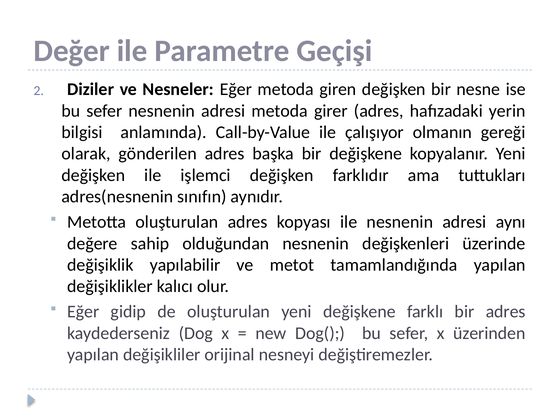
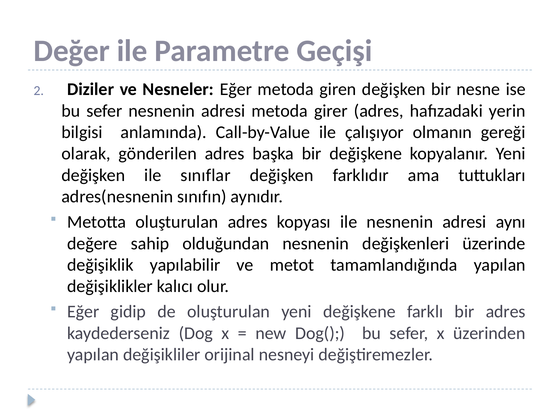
işlemci: işlemci -> sınıflar
